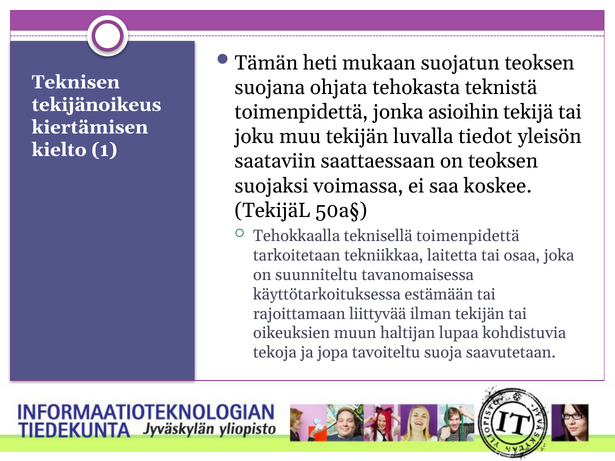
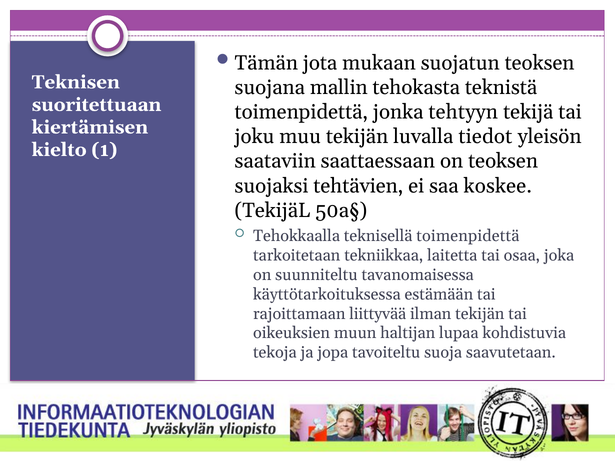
heti: heti -> jota
ohjata: ohjata -> mallin
tekijänoikeus: tekijänoikeus -> suoritettuaan
asioihin: asioihin -> tehtyyn
voimassa: voimassa -> tehtävien
